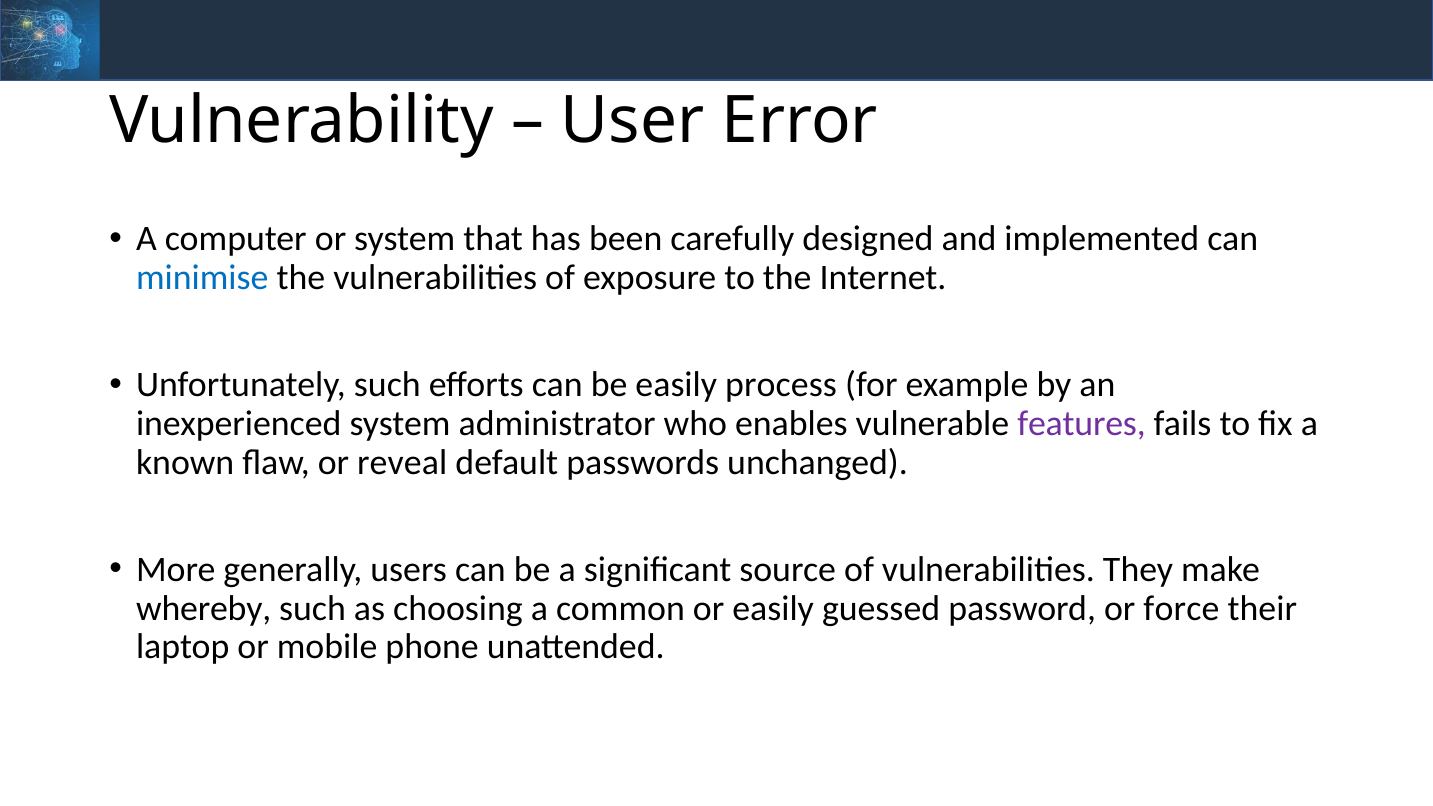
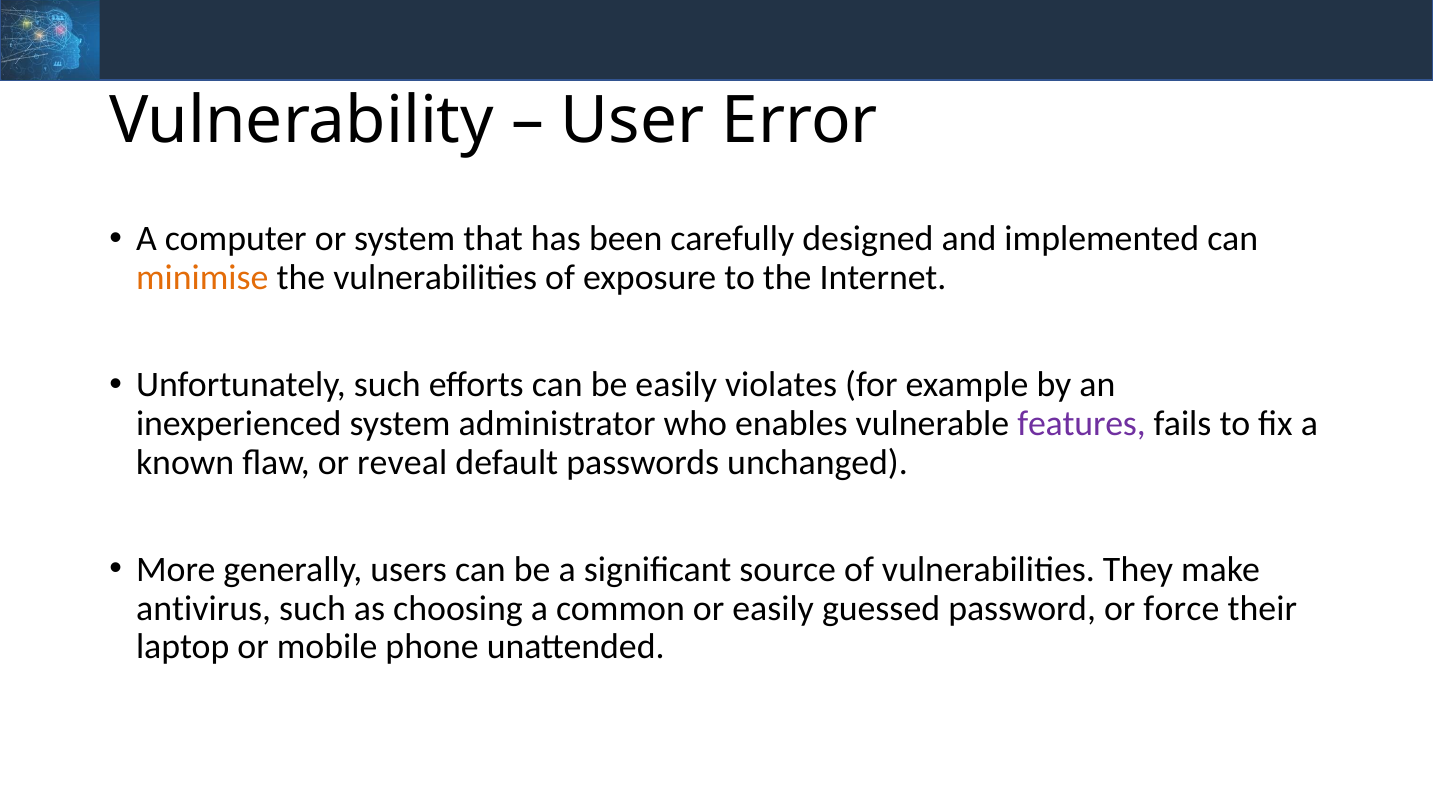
minimise colour: blue -> orange
process: process -> violates
whereby: whereby -> antivirus
